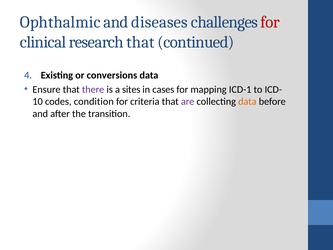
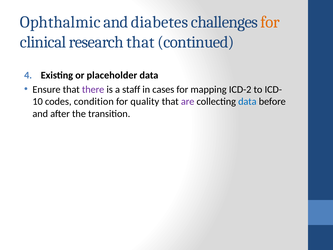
diseases: diseases -> diabetes
for at (270, 22) colour: red -> orange
conversions: conversions -> placeholder
sites: sites -> staff
ICD-1: ICD-1 -> ICD-2
criteria: criteria -> quality
data at (247, 102) colour: orange -> blue
